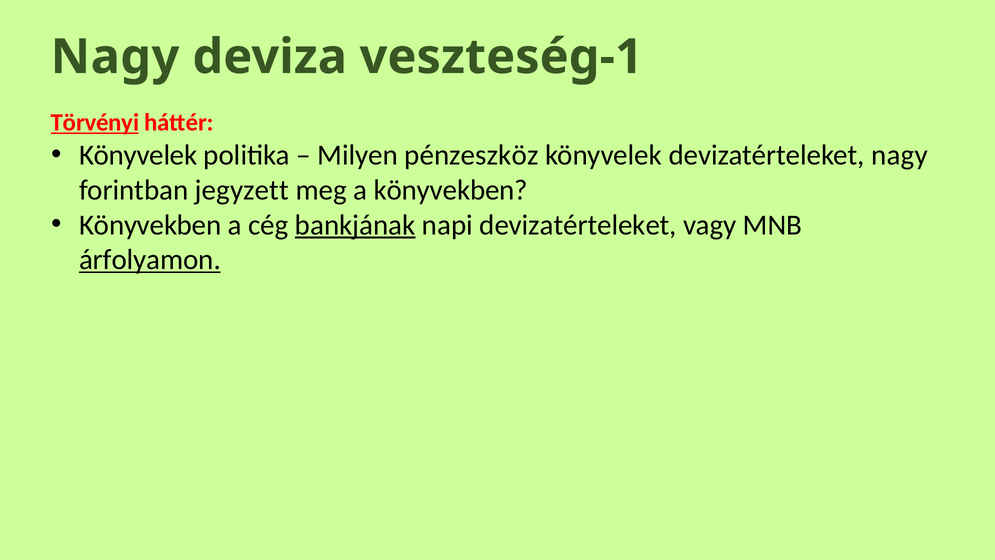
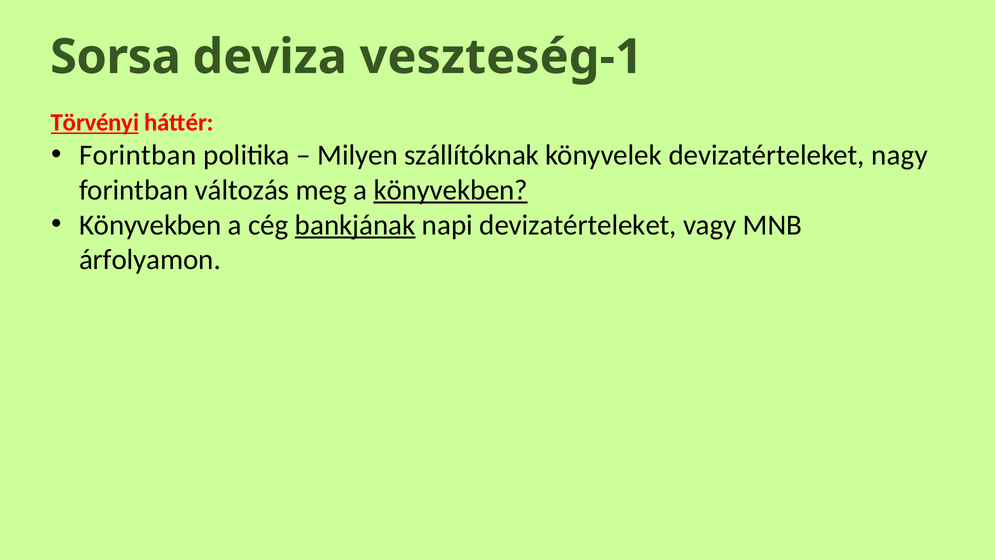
Nagy at (115, 57): Nagy -> Sorsa
Könyvelek at (138, 155): Könyvelek -> Forintban
pénzeszköz: pénzeszköz -> szállítóknak
jegyzett: jegyzett -> változás
könyvekben at (451, 190) underline: none -> present
árfolyamon underline: present -> none
